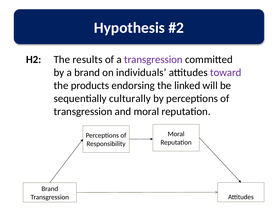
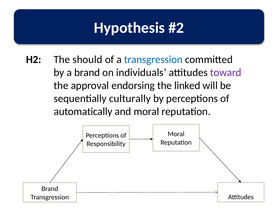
results: results -> should
transgression at (153, 59) colour: purple -> blue
products: products -> approval
transgression at (83, 111): transgression -> automatically
